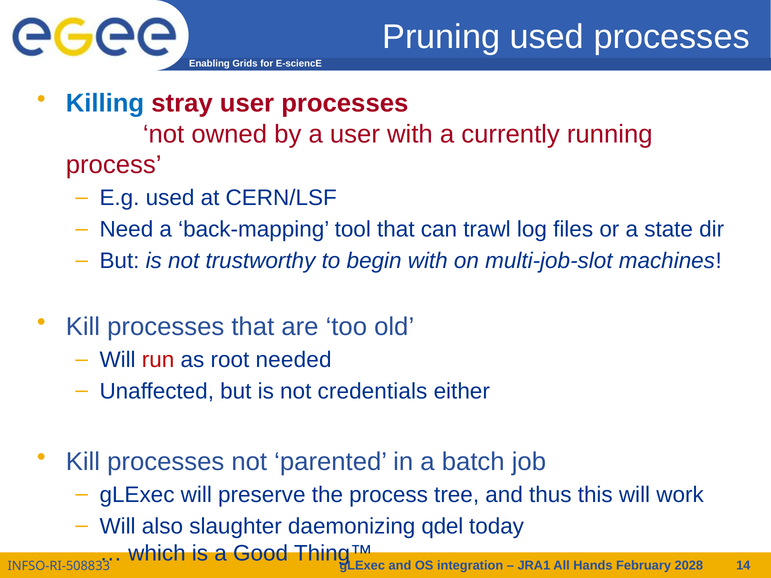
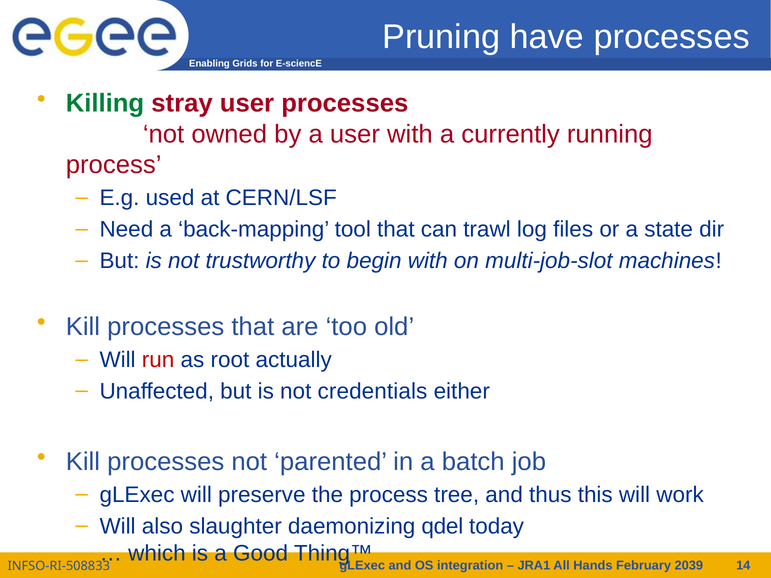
Pruning used: used -> have
Killing colour: blue -> green
needed: needed -> actually
2028: 2028 -> 2039
